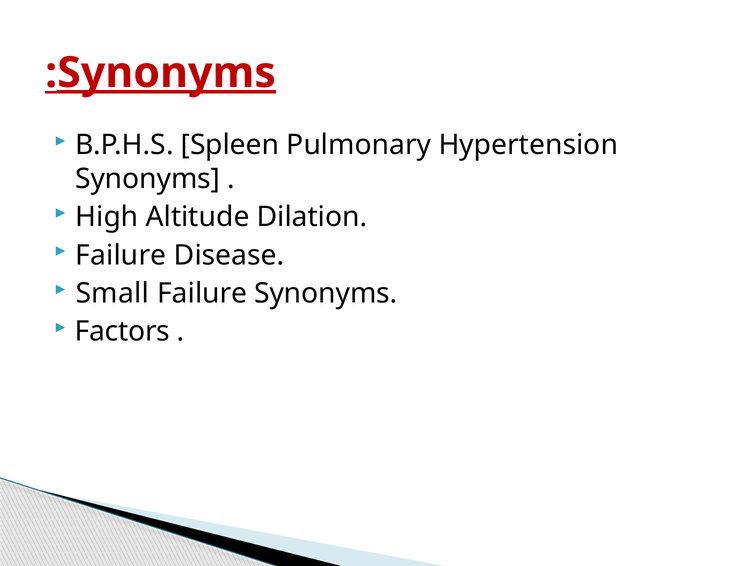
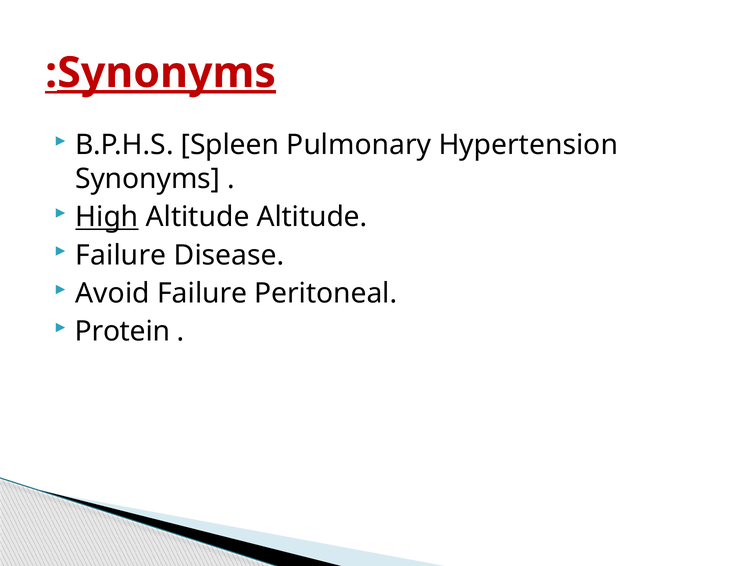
High underline: none -> present
Altitude Dilation: Dilation -> Altitude
Small: Small -> Avoid
Failure Synonyms: Synonyms -> Peritoneal
Factors: Factors -> Protein
